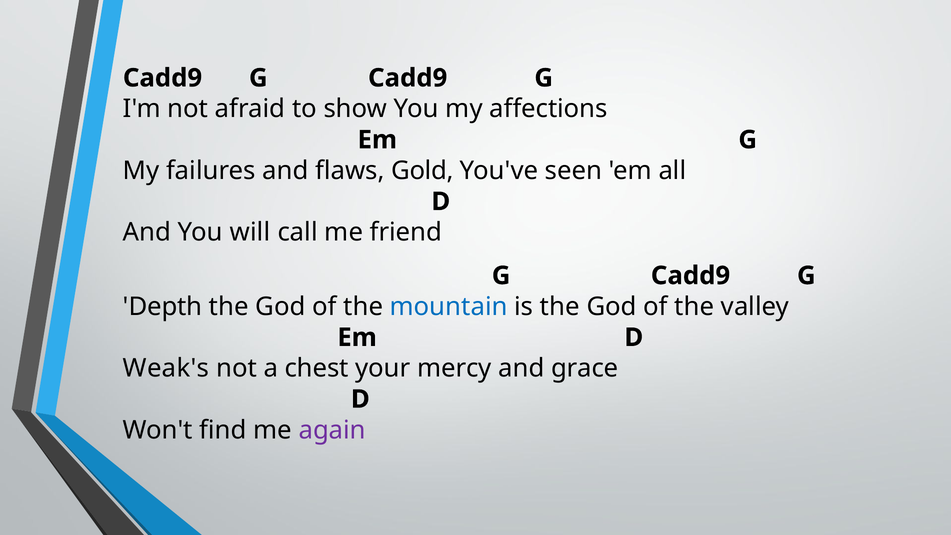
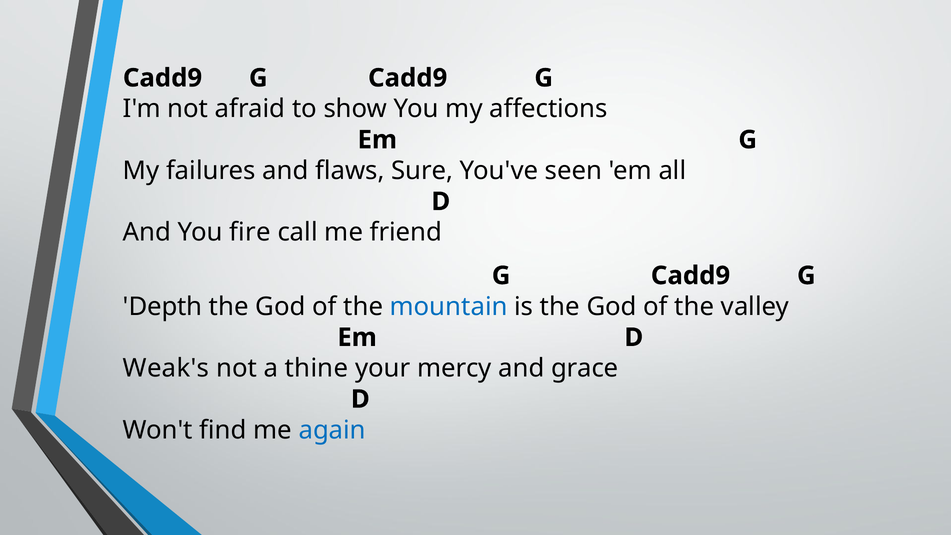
Gold: Gold -> Sure
will: will -> fire
chest: chest -> thine
again colour: purple -> blue
